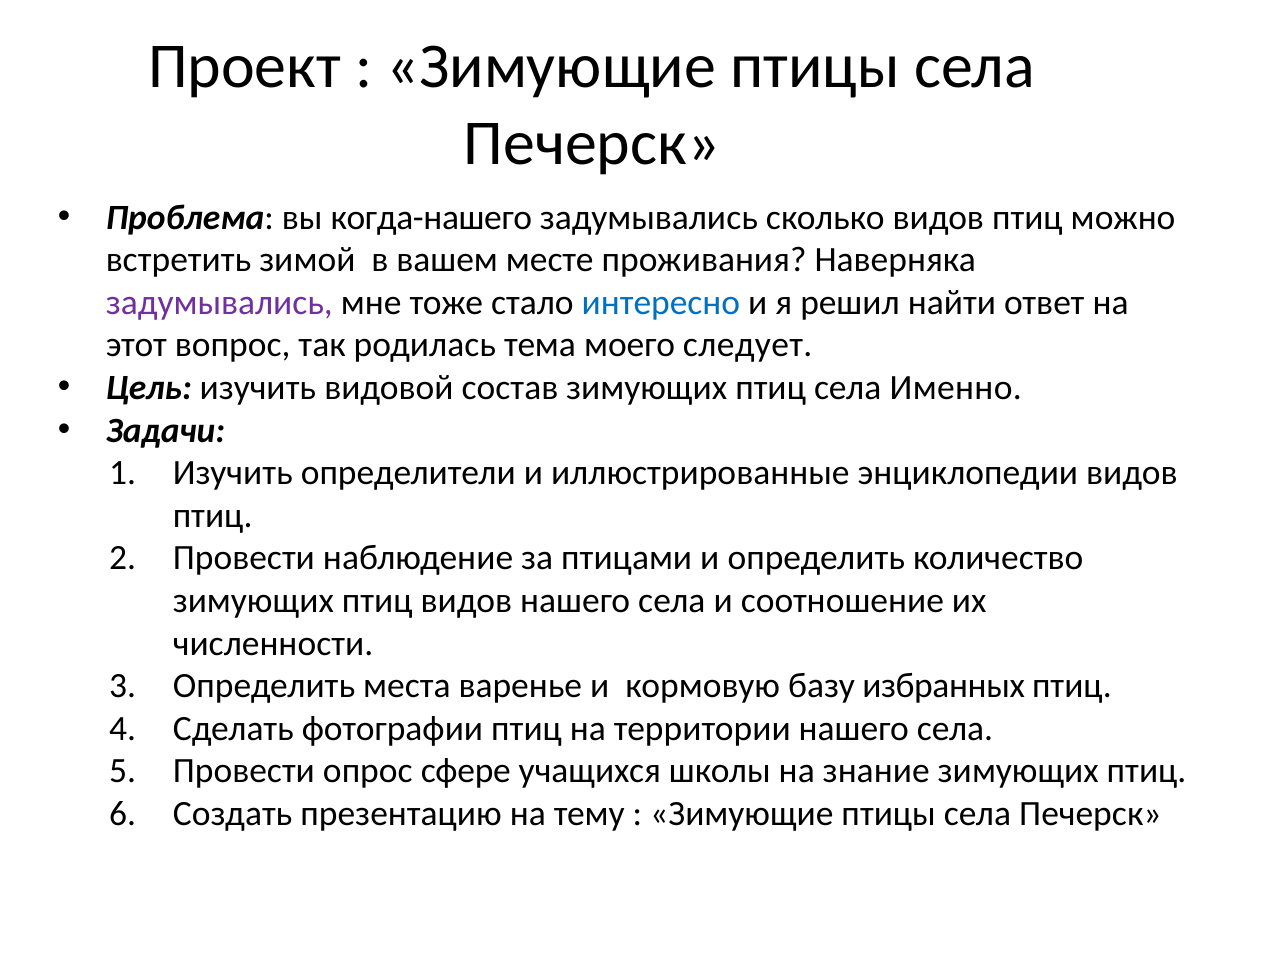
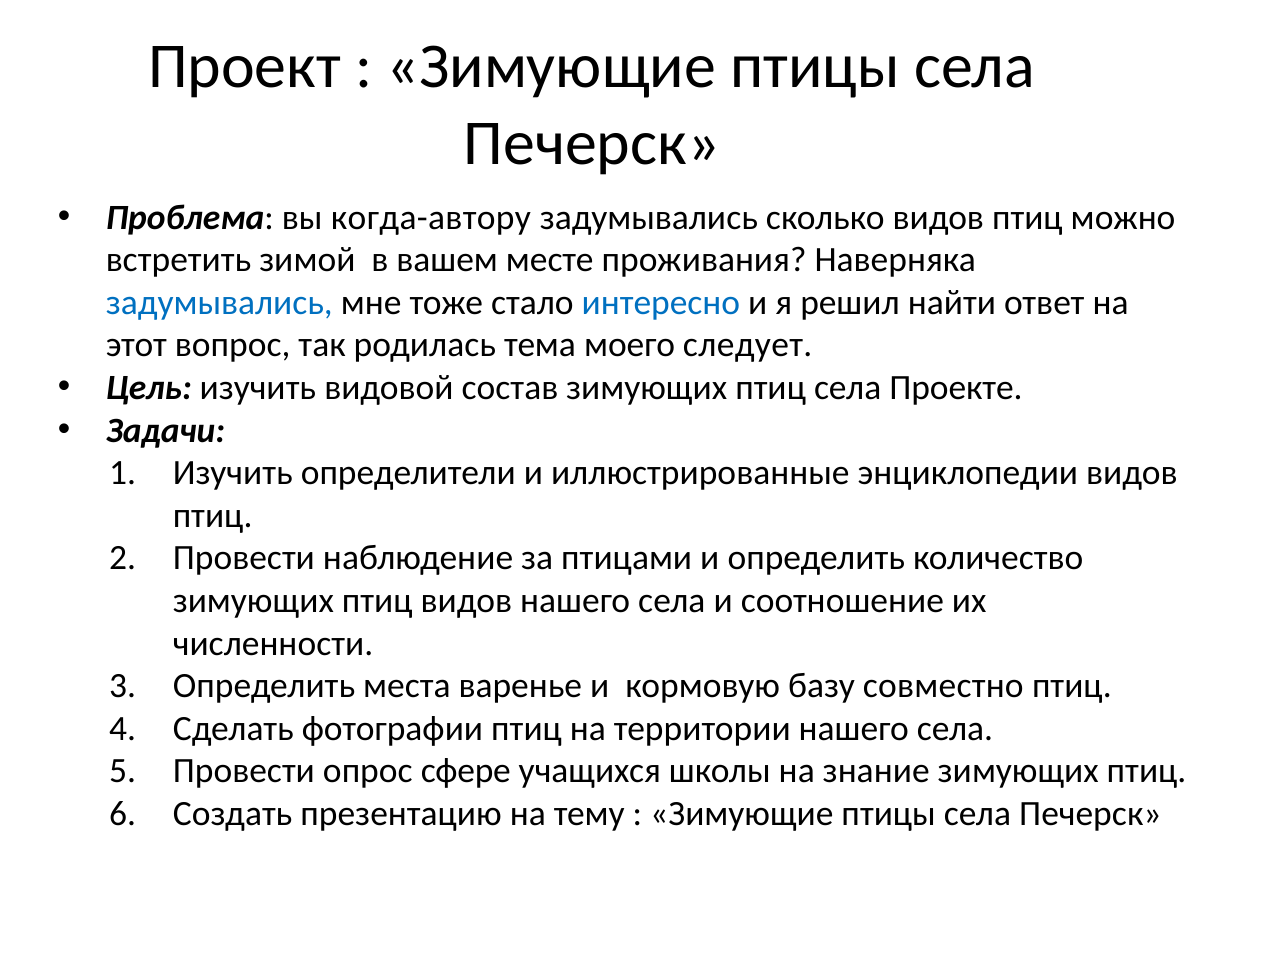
когда-нашего: когда-нашего -> когда-автору
задумывались at (219, 303) colour: purple -> blue
Именно: Именно -> Проекте
избранных: избранных -> совместно
